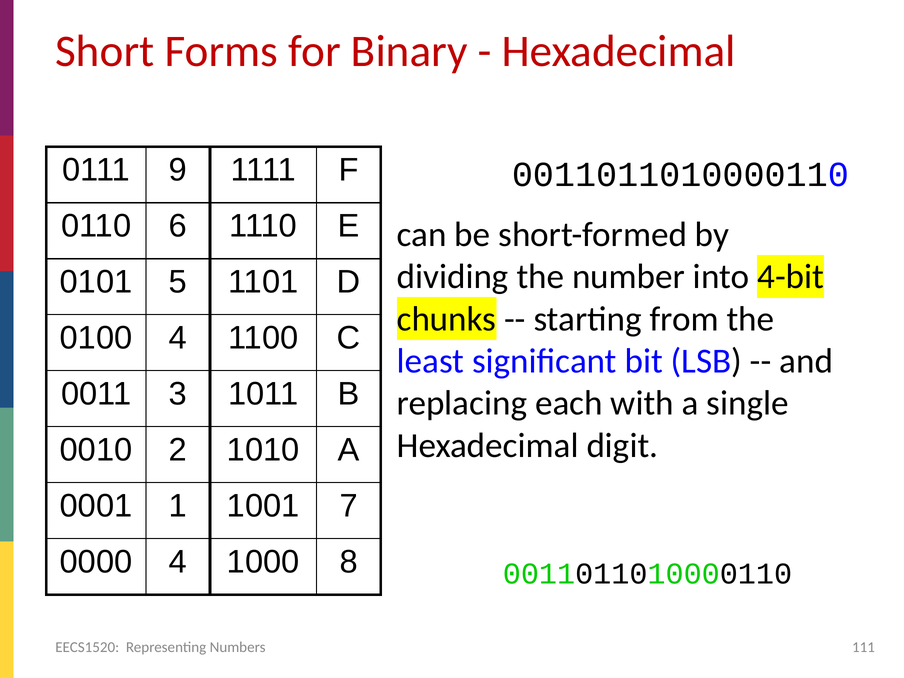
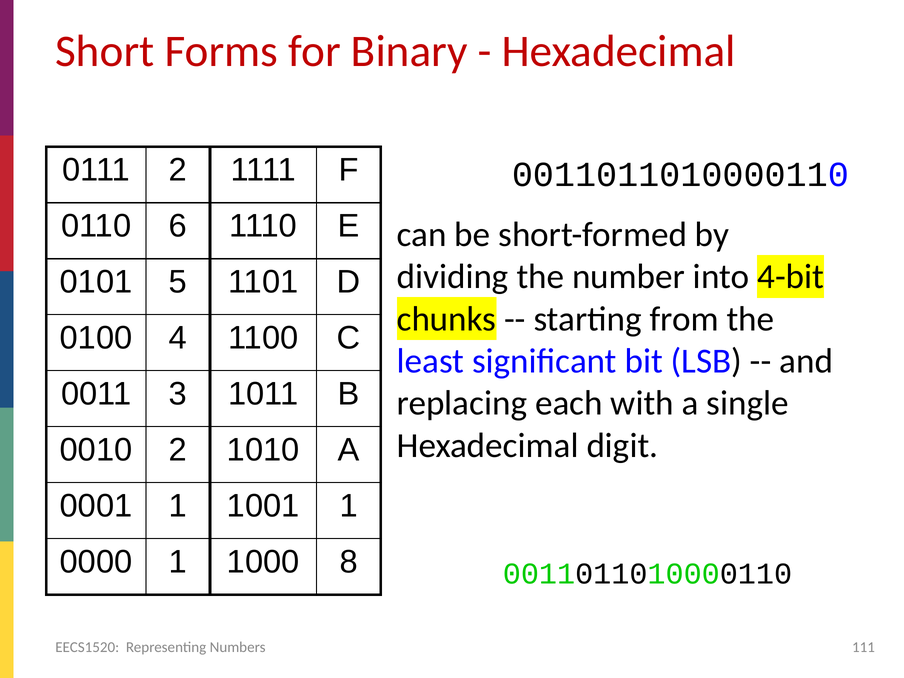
0111 9: 9 -> 2
1001 7: 7 -> 1
0000 4: 4 -> 1
